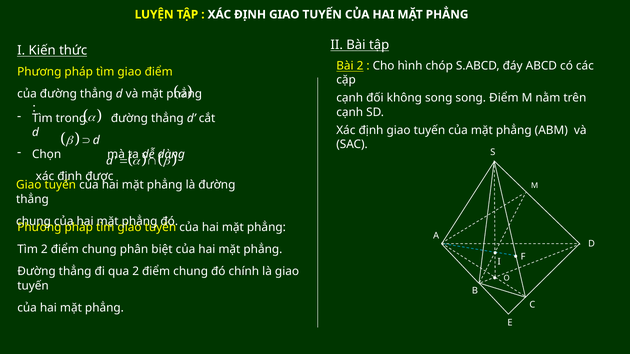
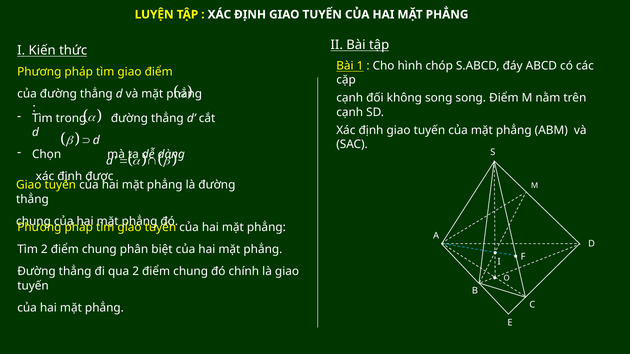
2 at (360, 66): 2 -> 1
